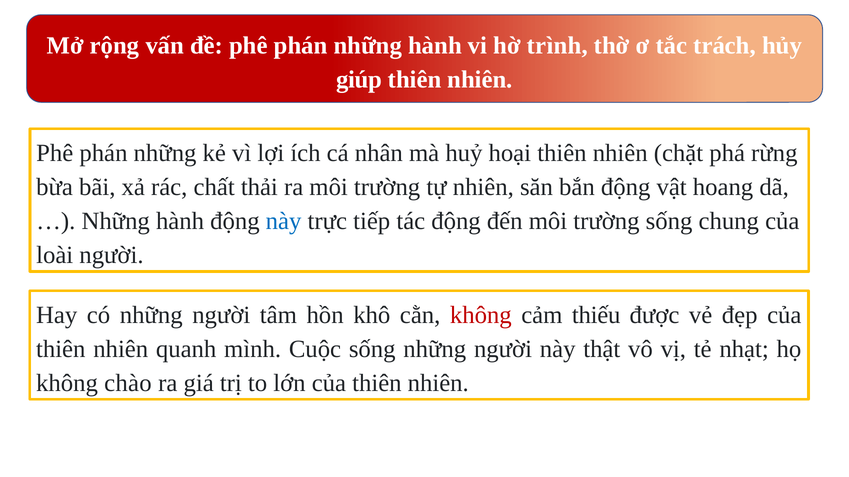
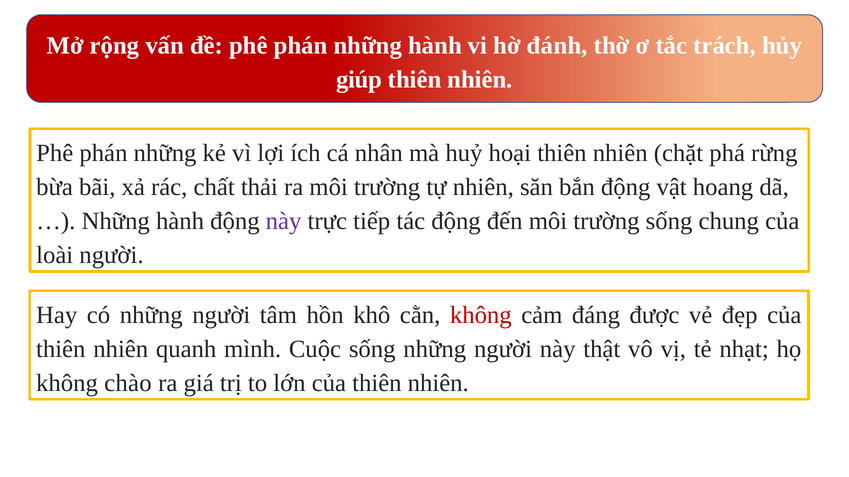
trình: trình -> đánh
này at (284, 221) colour: blue -> purple
thiếu: thiếu -> đáng
